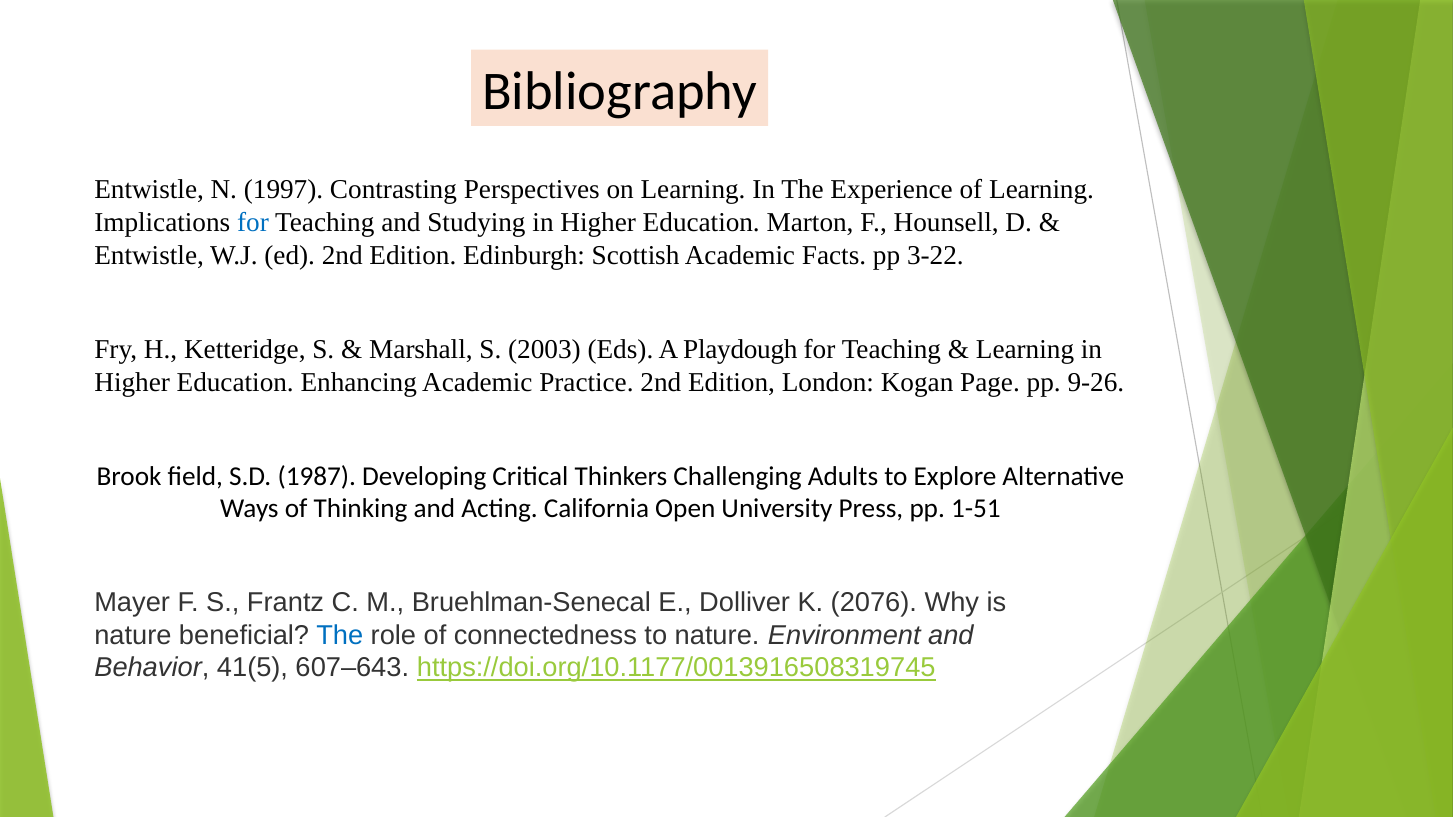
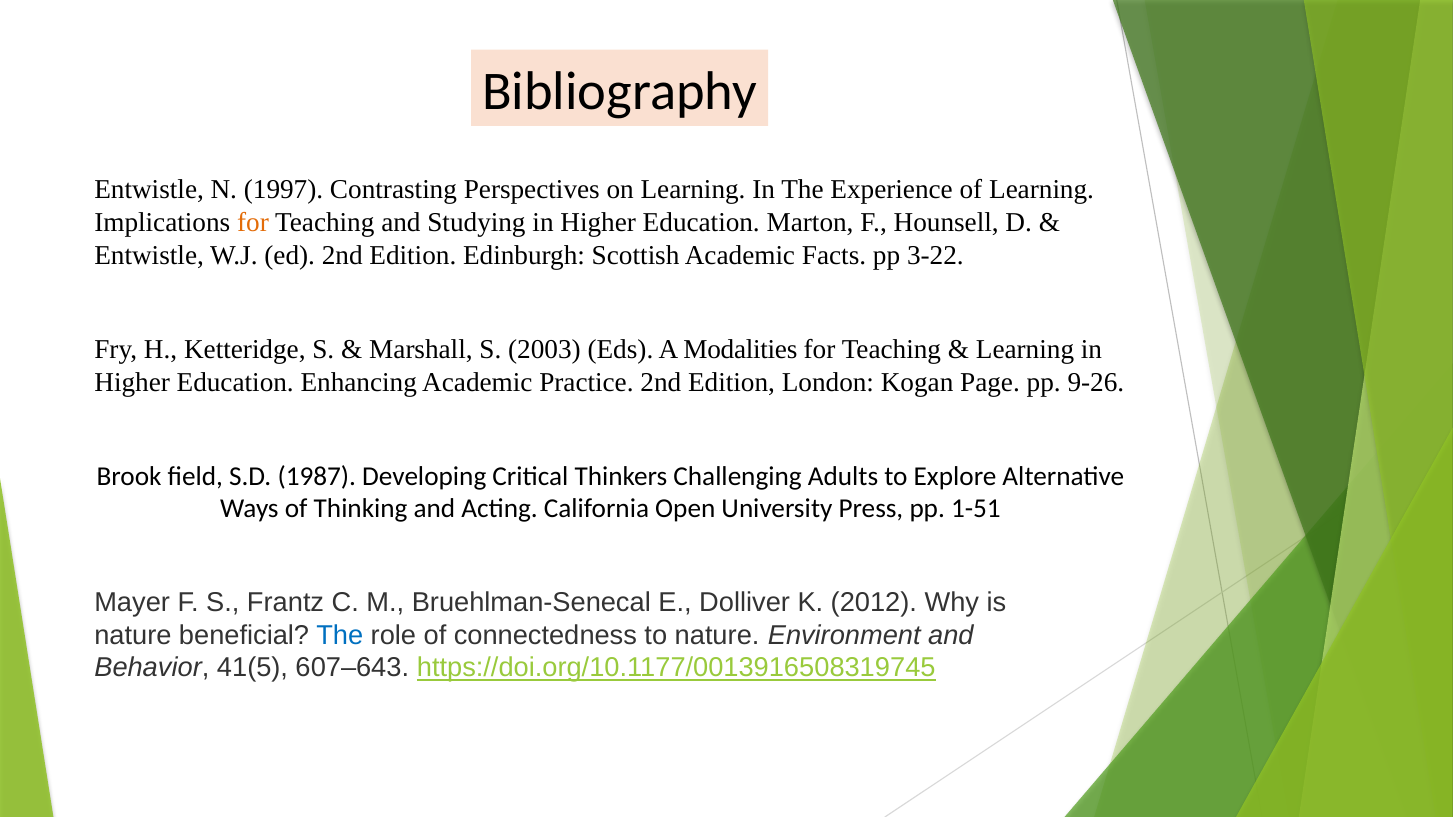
for at (253, 223) colour: blue -> orange
Playdough: Playdough -> Modalities
2076: 2076 -> 2012
